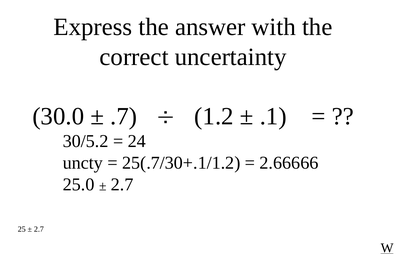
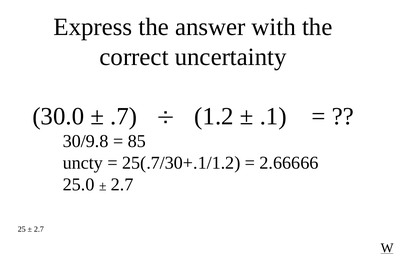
30/5.2: 30/5.2 -> 30/9.8
24: 24 -> 85
